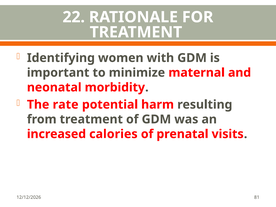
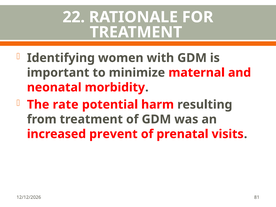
calories: calories -> prevent
